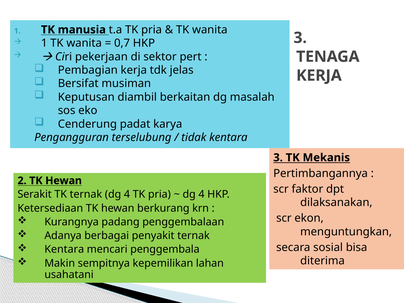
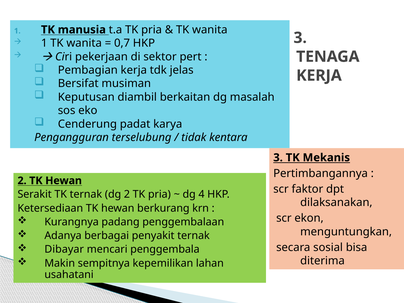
ternak dg 4: 4 -> 2
Kentara at (64, 249): Kentara -> Dibayar
